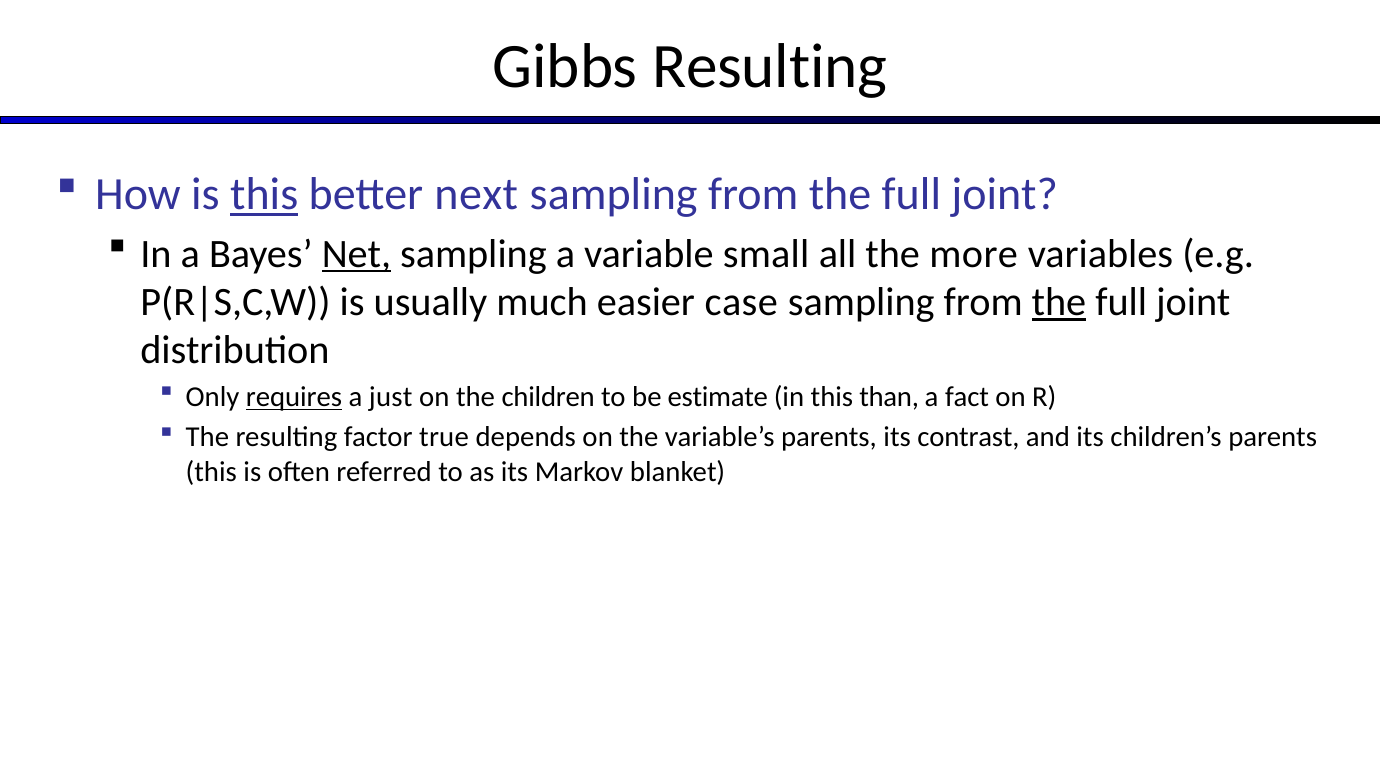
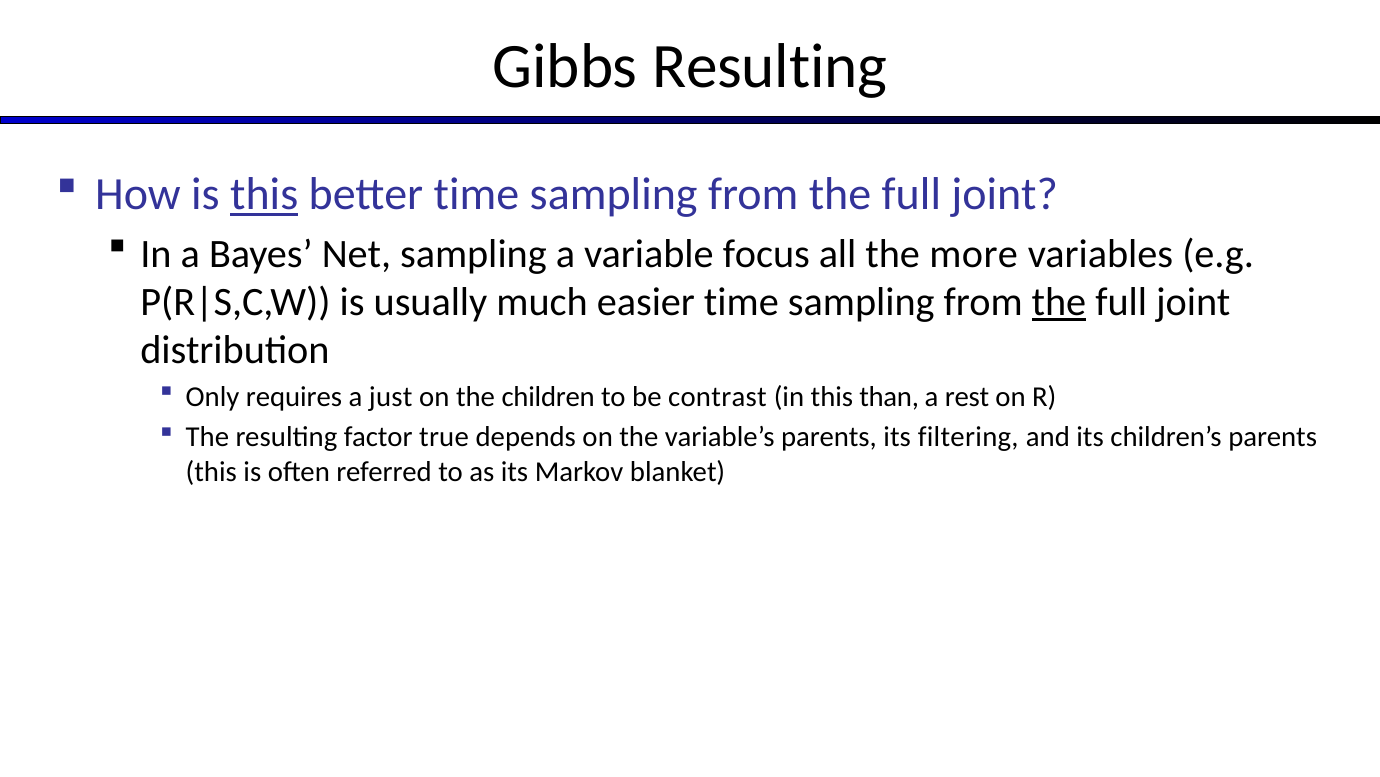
better next: next -> time
Net underline: present -> none
small: small -> focus
easier case: case -> time
requires underline: present -> none
estimate: estimate -> contrast
fact: fact -> rest
contrast: contrast -> filtering
